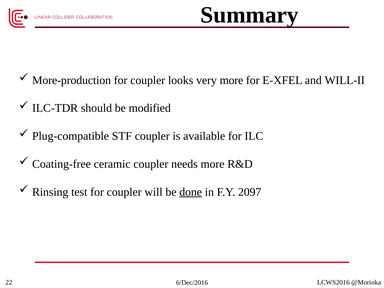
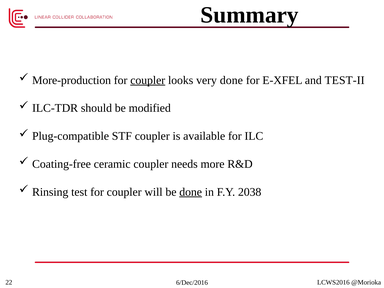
coupler at (148, 80) underline: none -> present
very more: more -> done
WILL-II: WILL-II -> TEST-II
2097: 2097 -> 2038
